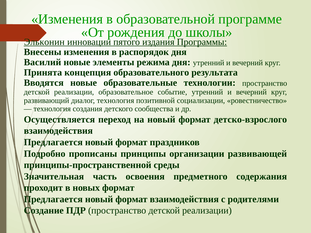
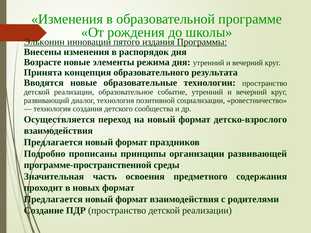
Василий: Василий -> Возрасте
принципы-пространственной: принципы-пространственной -> программе-пространственной
